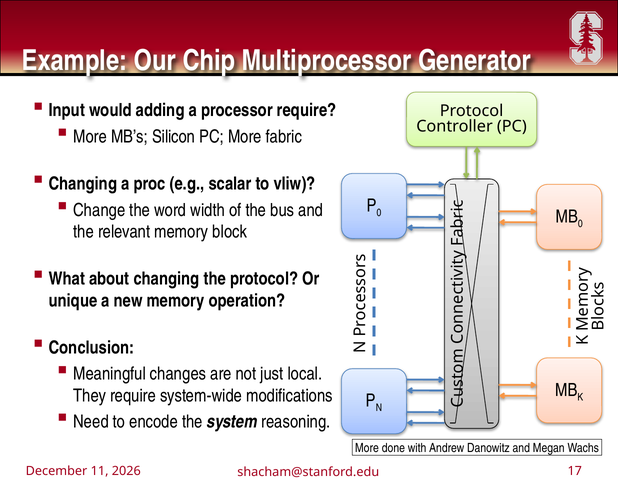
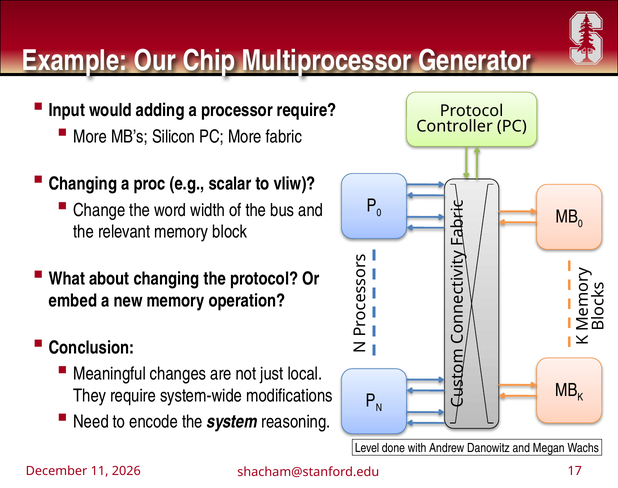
unique: unique -> embed
More at (367, 448): More -> Level
